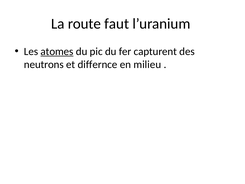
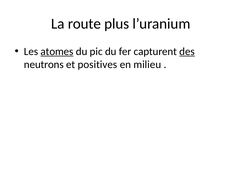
faut: faut -> plus
des underline: none -> present
differnce: differnce -> positives
